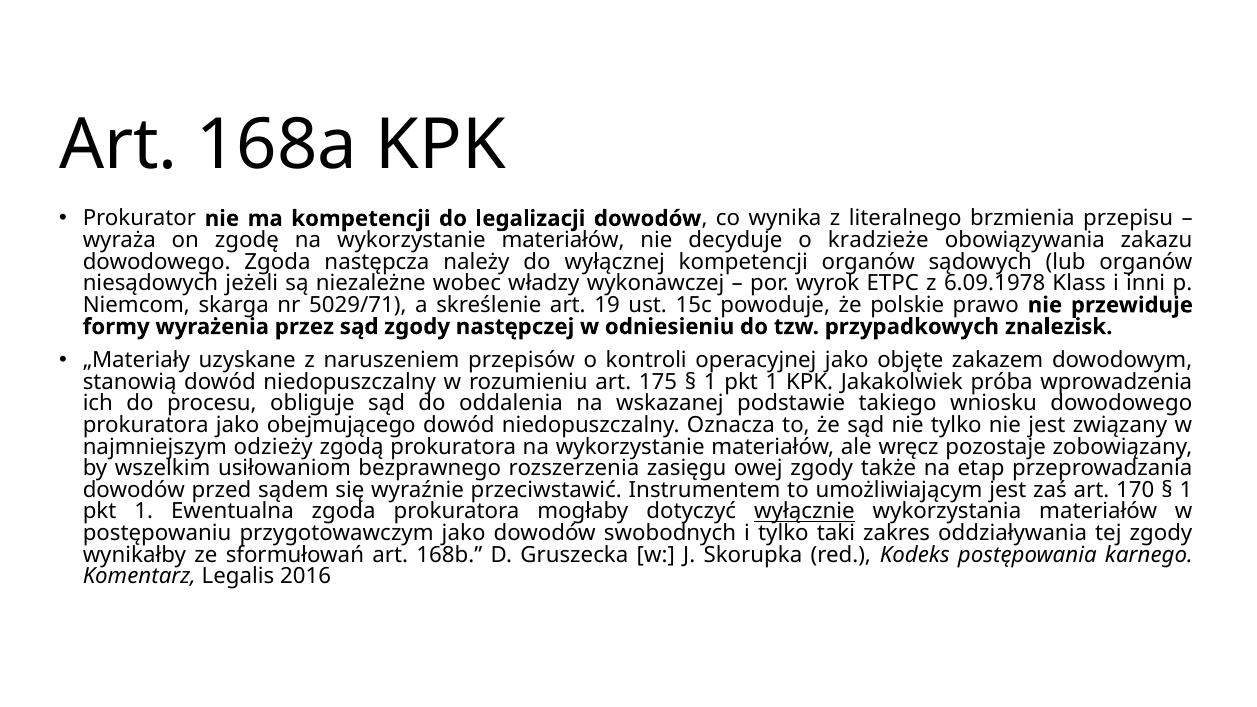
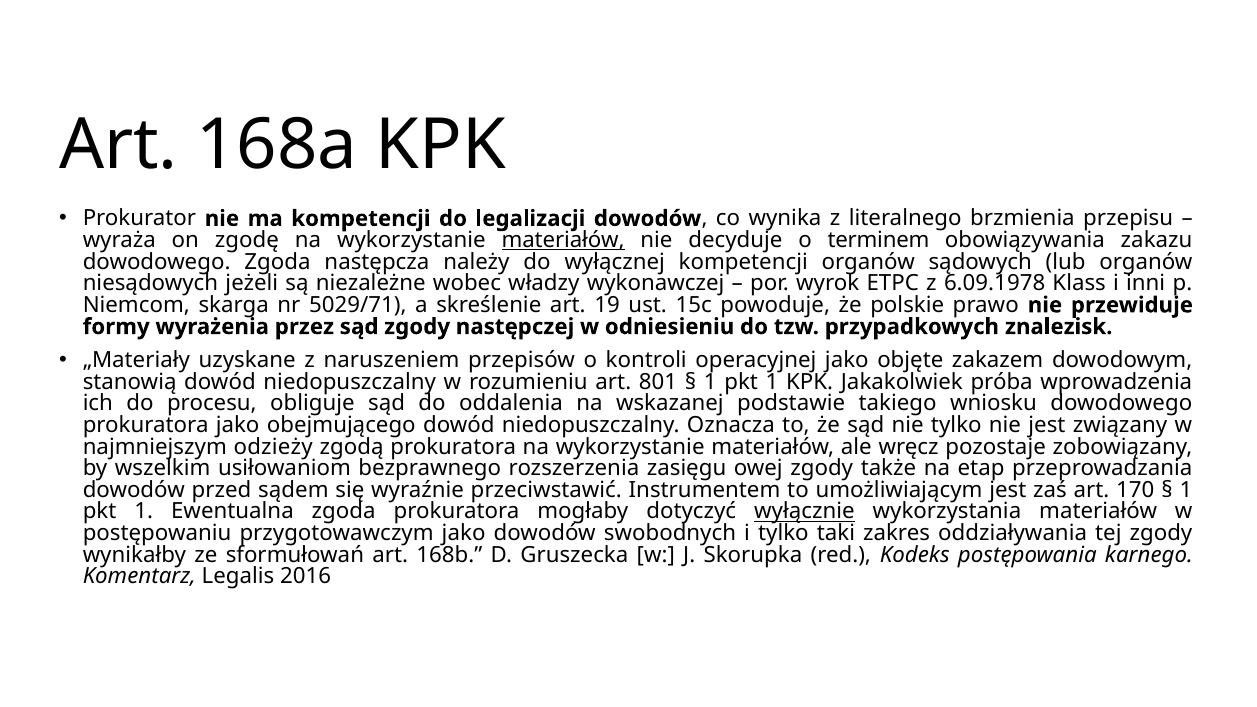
materiałów at (563, 240) underline: none -> present
kradzieże: kradzieże -> terminem
175: 175 -> 801
